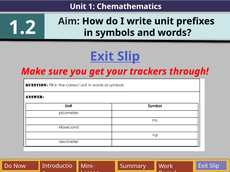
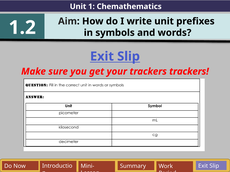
trackers through: through -> trackers
